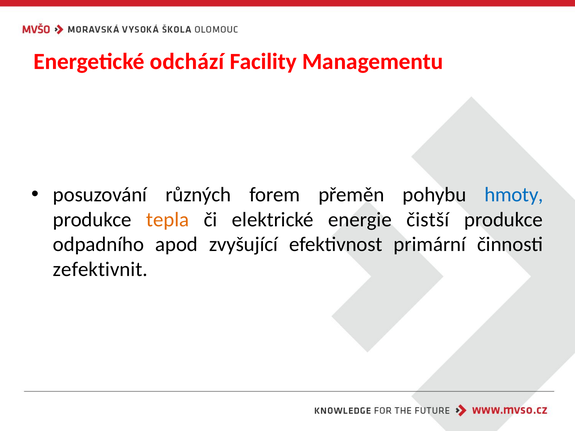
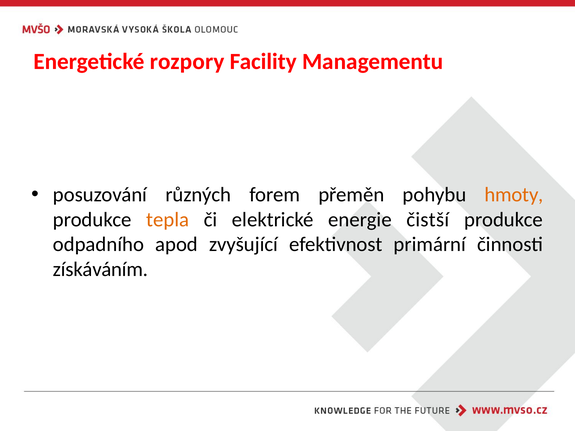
odchází: odchází -> rozpory
hmoty colour: blue -> orange
zefektivnit: zefektivnit -> získáváním
